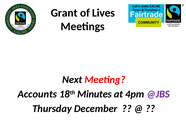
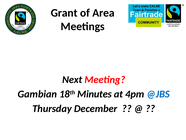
Lives: Lives -> Area
Accounts: Accounts -> Gambian
@JBS colour: purple -> blue
